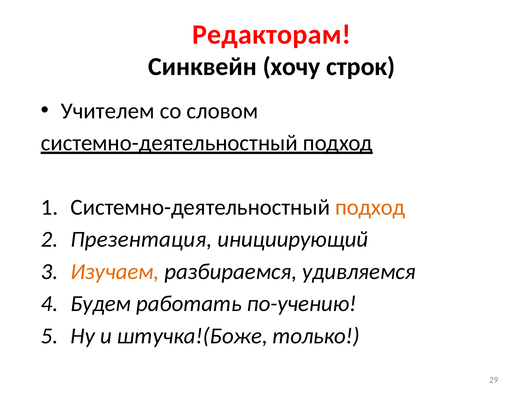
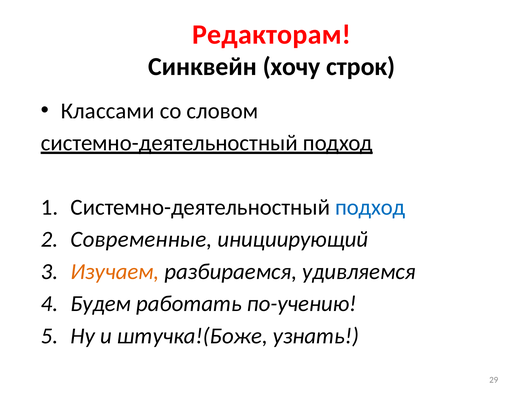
Учителем: Учителем -> Классами
подход at (370, 207) colour: orange -> blue
Презентация: Презентация -> Современные
только: только -> узнать
